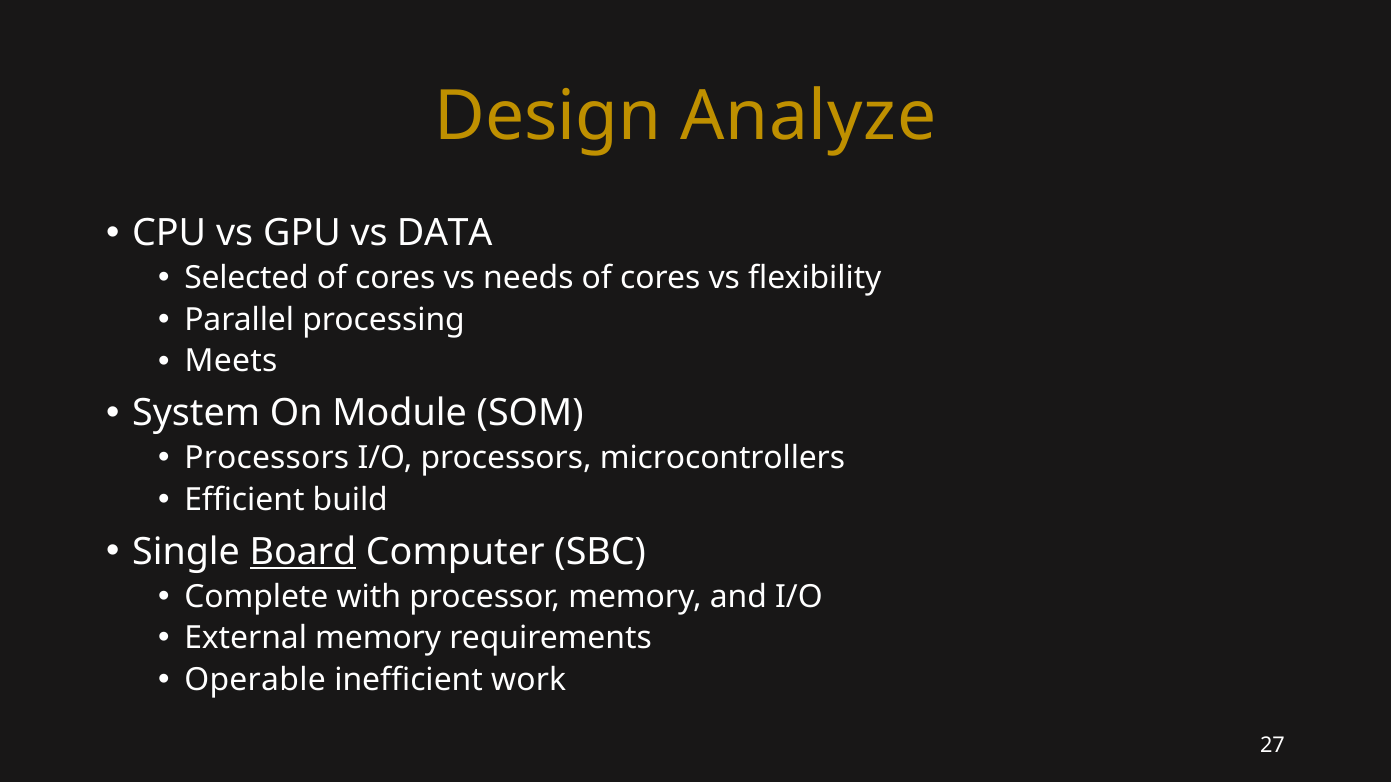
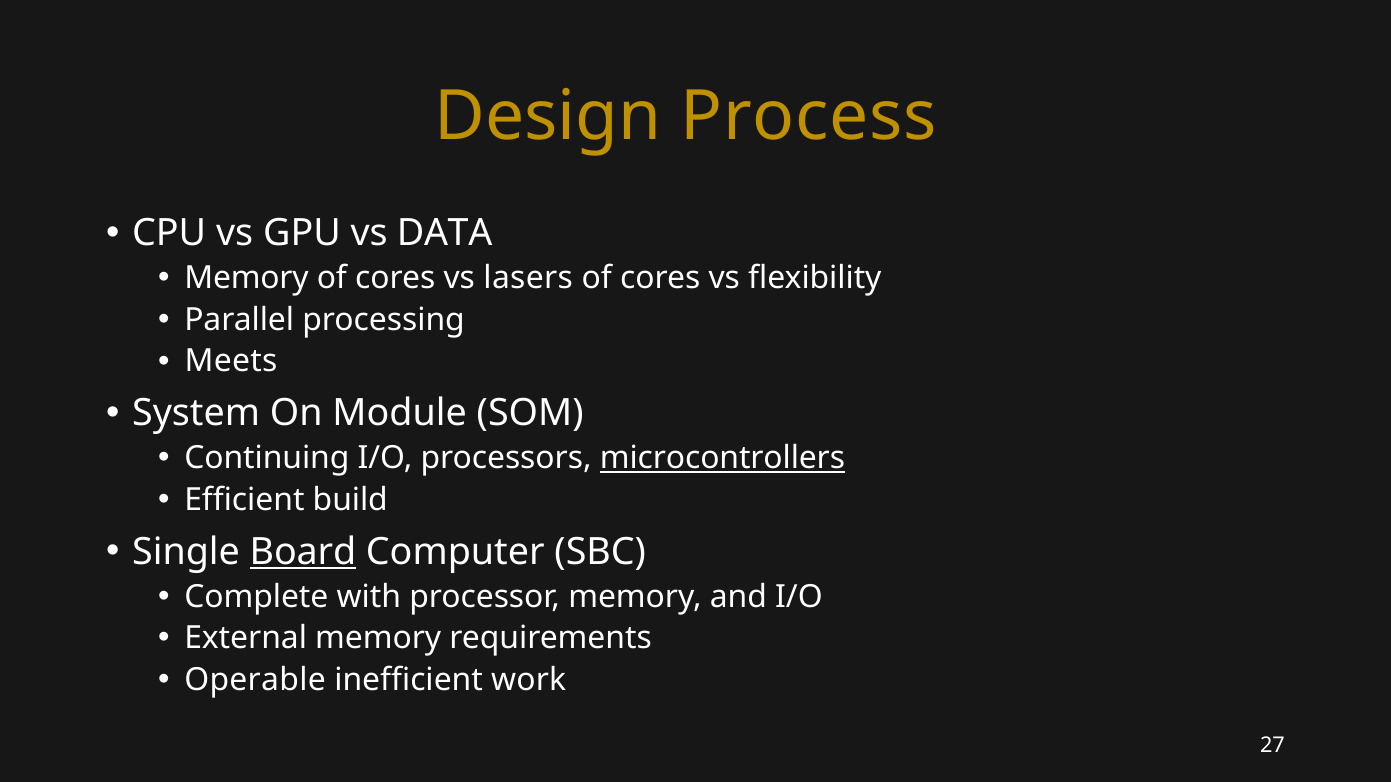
Analyze: Analyze -> Process
Selected at (247, 278): Selected -> Memory
needs: needs -> lasers
Processors at (267, 458): Processors -> Continuing
microcontrollers underline: none -> present
